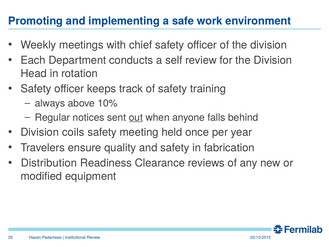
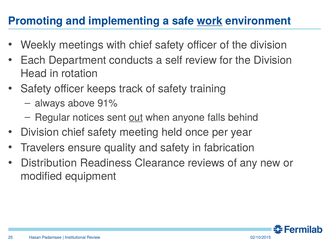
work underline: none -> present
10%: 10% -> 91%
Division coils: coils -> chief
